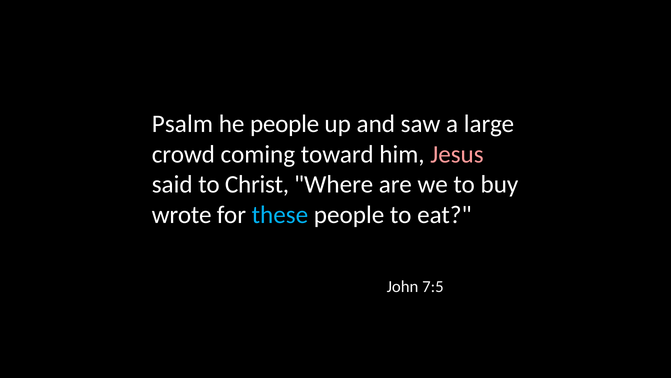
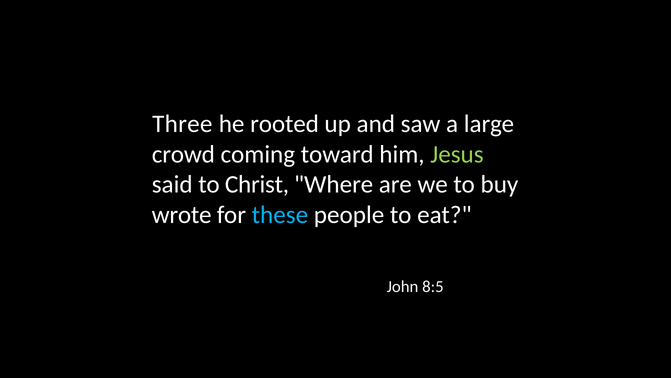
Psalm: Psalm -> Three
he people: people -> rooted
Jesus colour: pink -> light green
7:5: 7:5 -> 8:5
